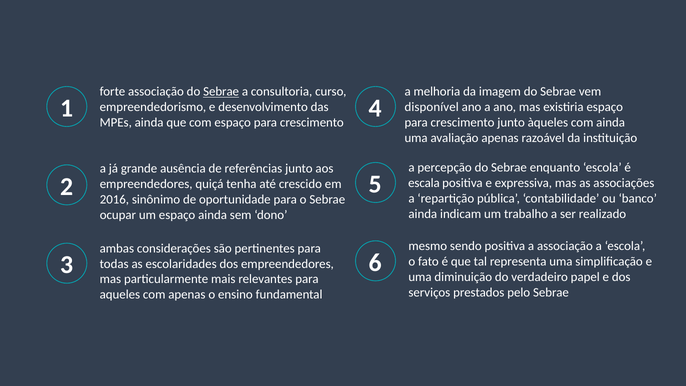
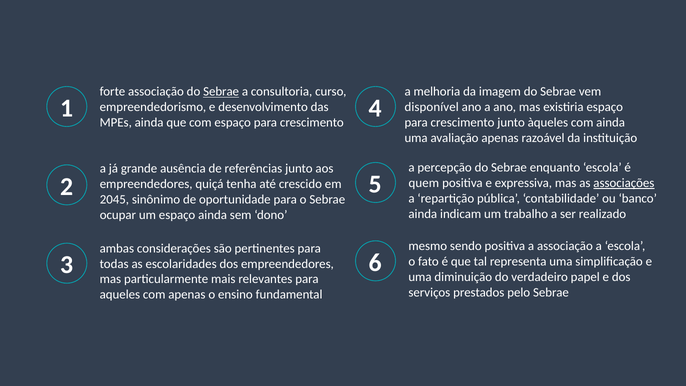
escala: escala -> quem
associações underline: none -> present
2016: 2016 -> 2045
